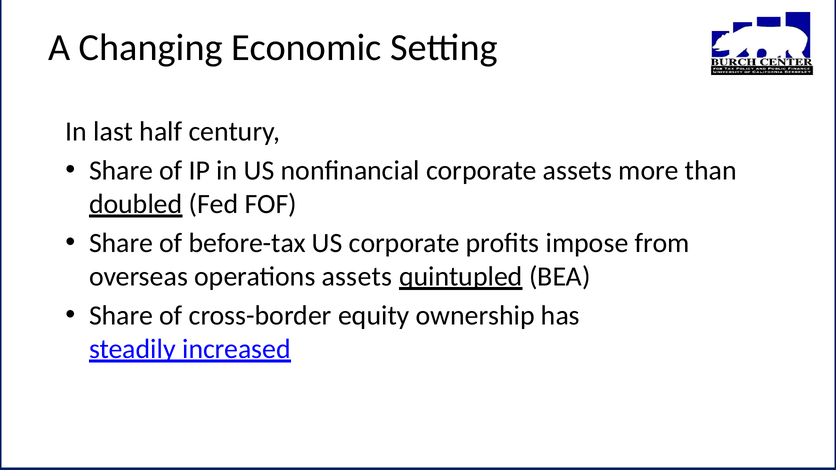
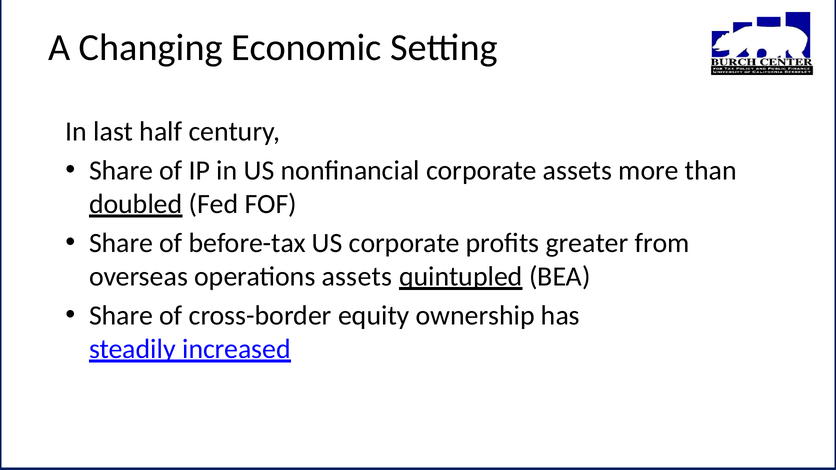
impose: impose -> greater
